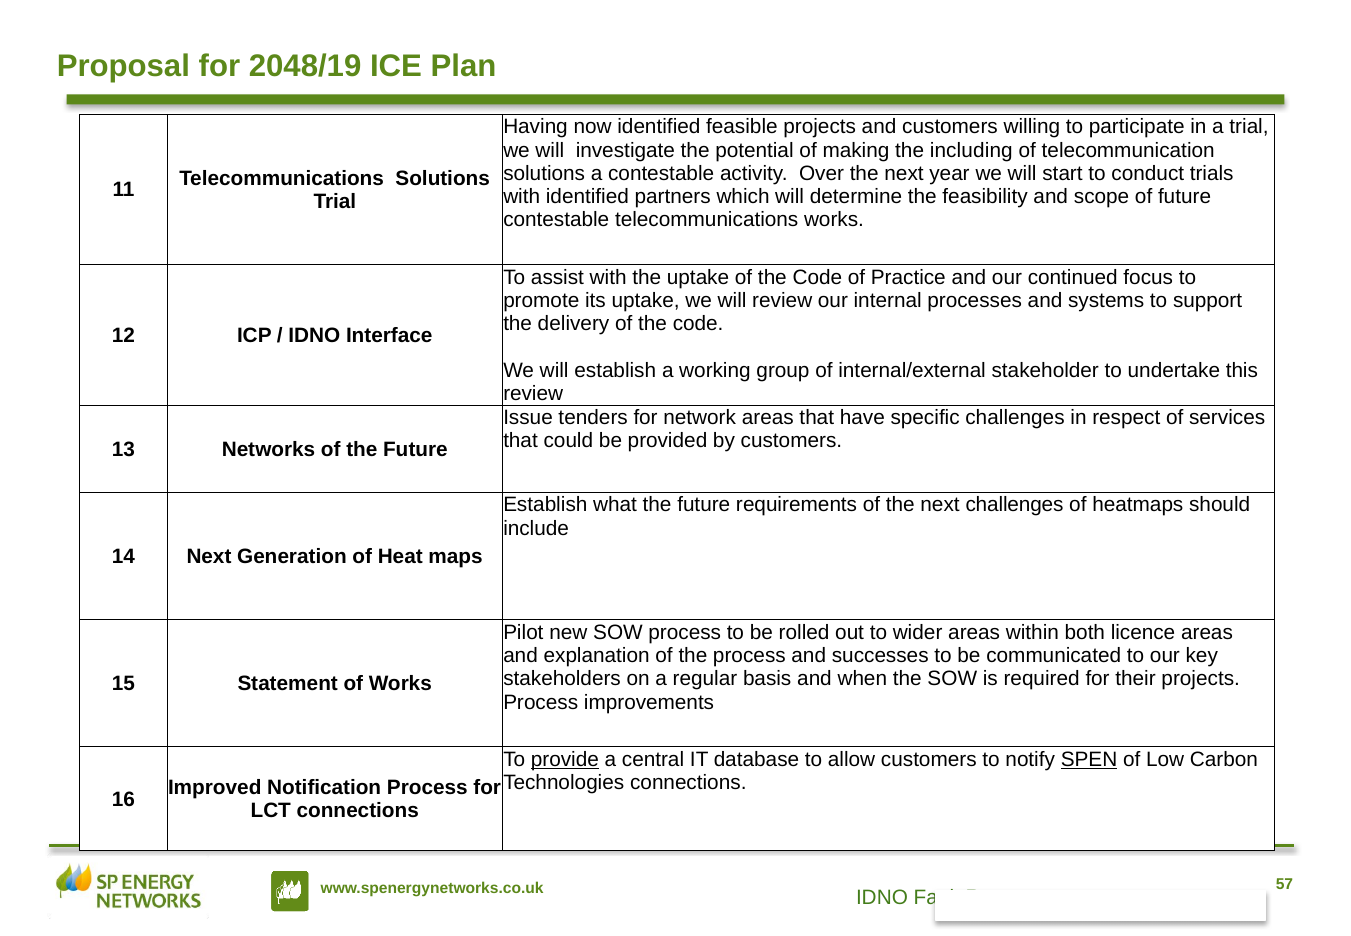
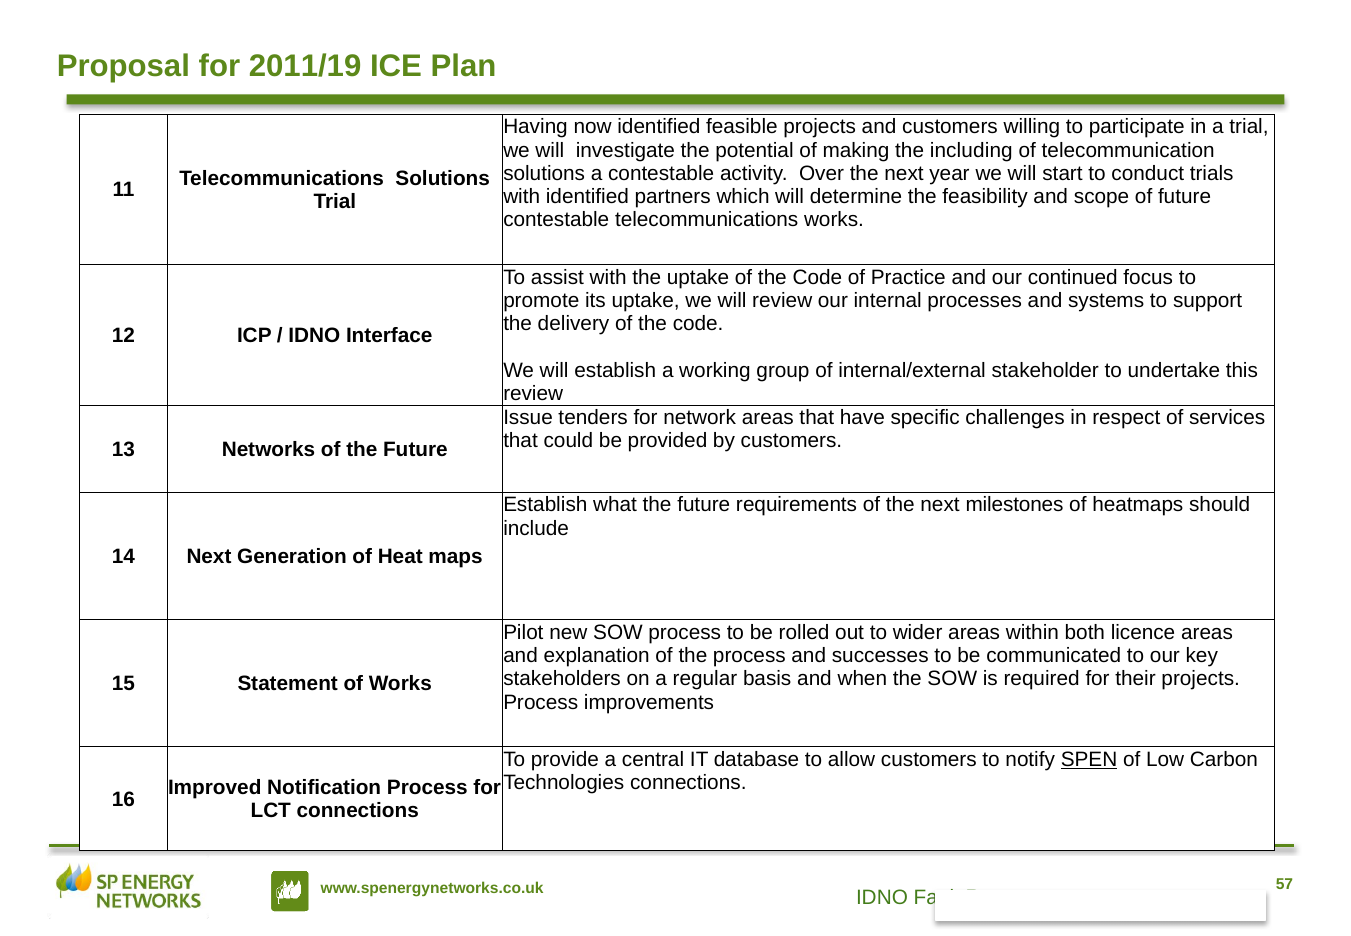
2048/19: 2048/19 -> 2011/19
next challenges: challenges -> milestones
provide underline: present -> none
